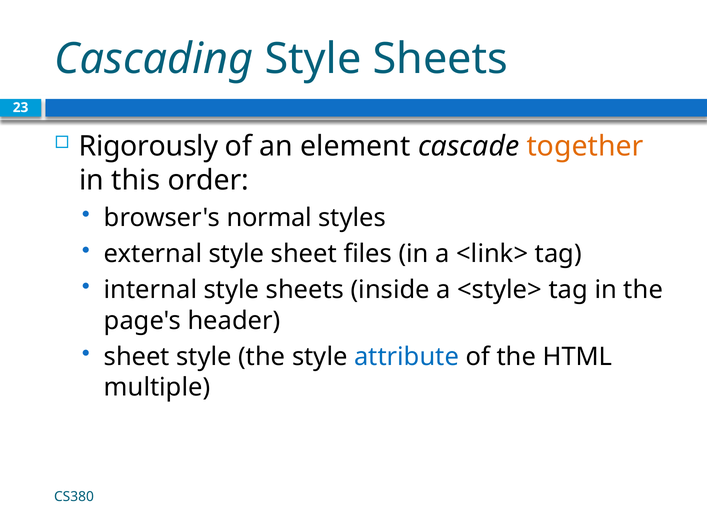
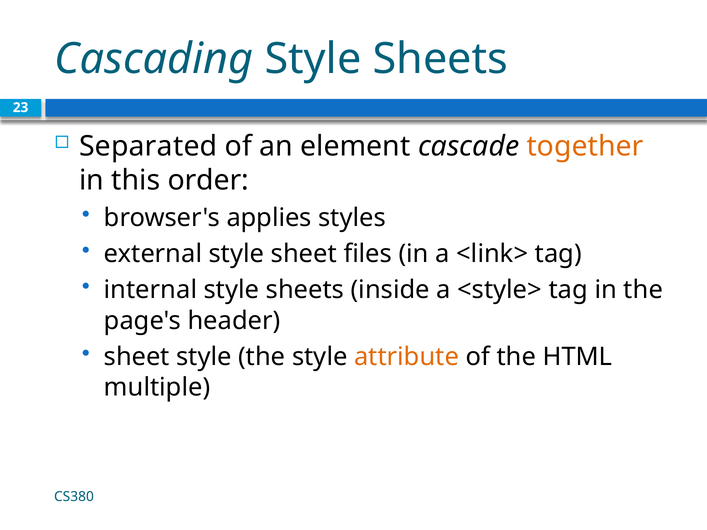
Rigorously: Rigorously -> Separated
normal: normal -> applies
attribute colour: blue -> orange
